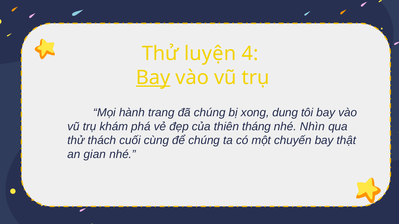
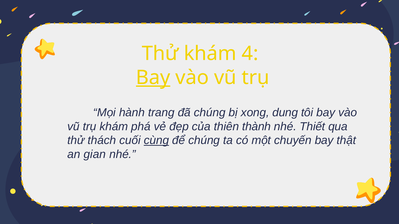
Thử luyện: luyện -> khám
tháng: tháng -> thành
Nhìn: Nhìn -> Thiết
cùng underline: none -> present
